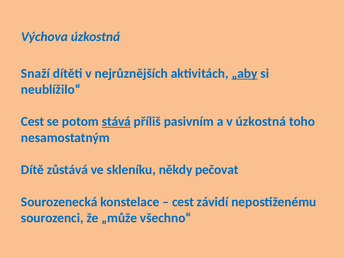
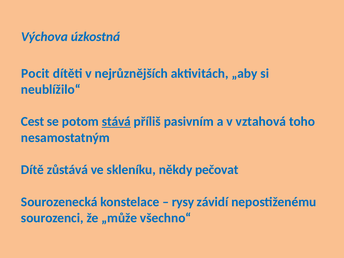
Snaží: Snaží -> Pocit
„aby underline: present -> none
v úzkostná: úzkostná -> vztahová
cest at (183, 202): cest -> rysy
